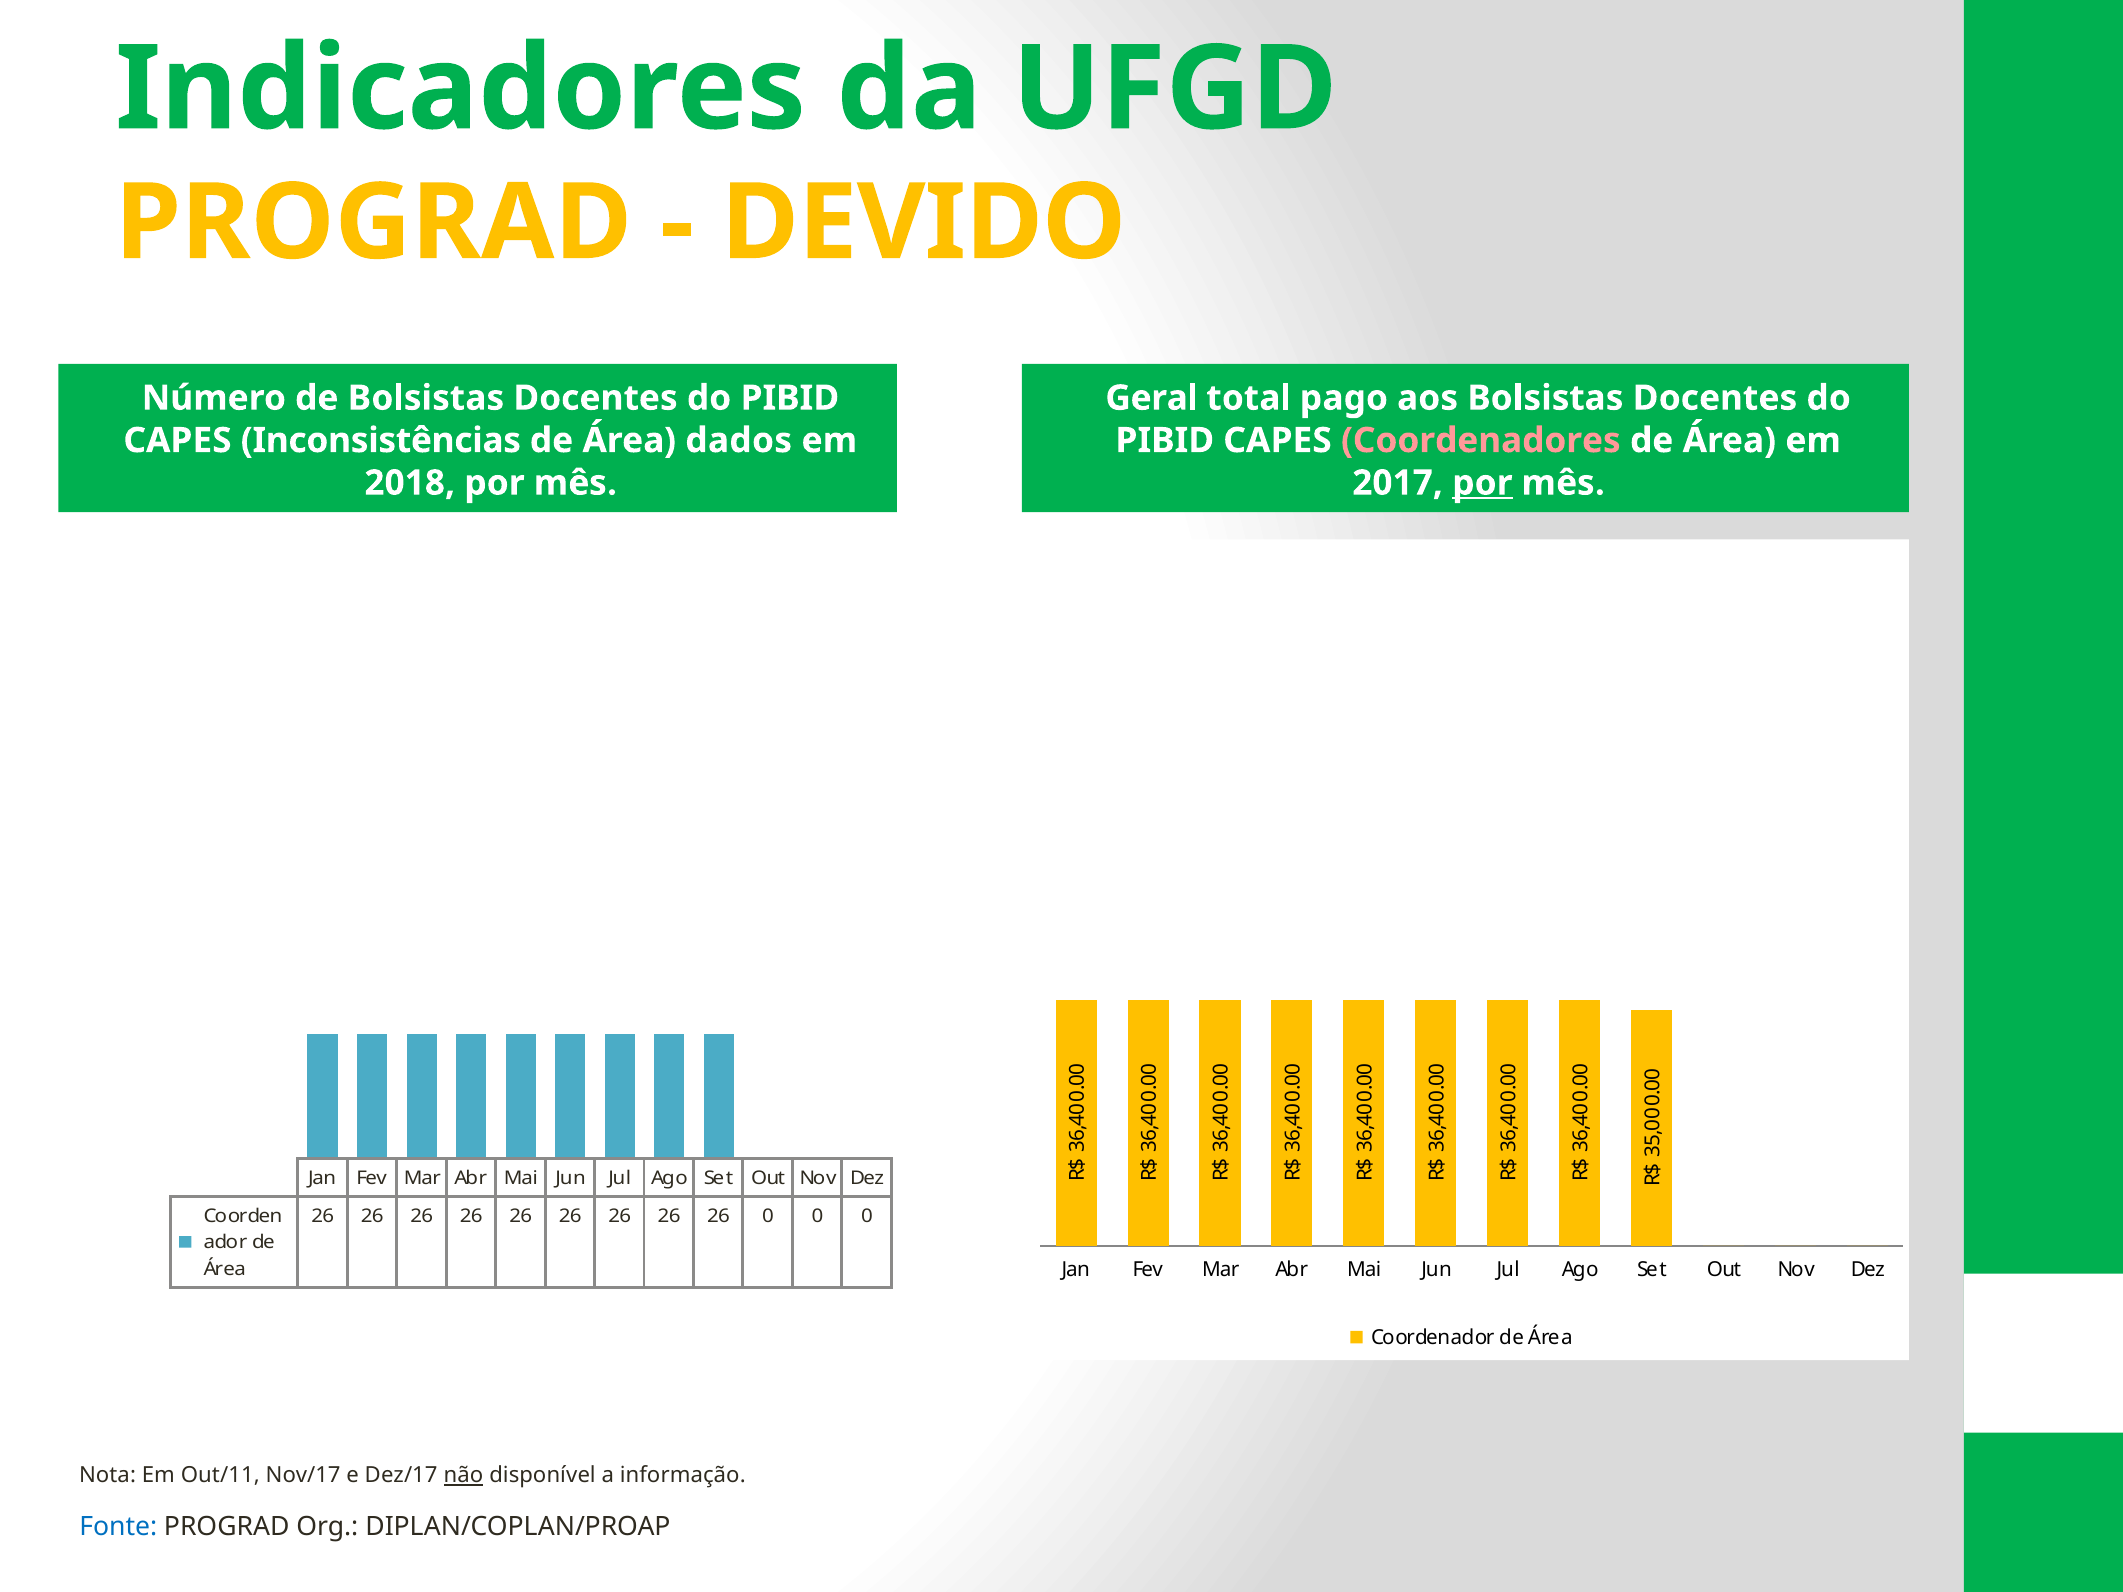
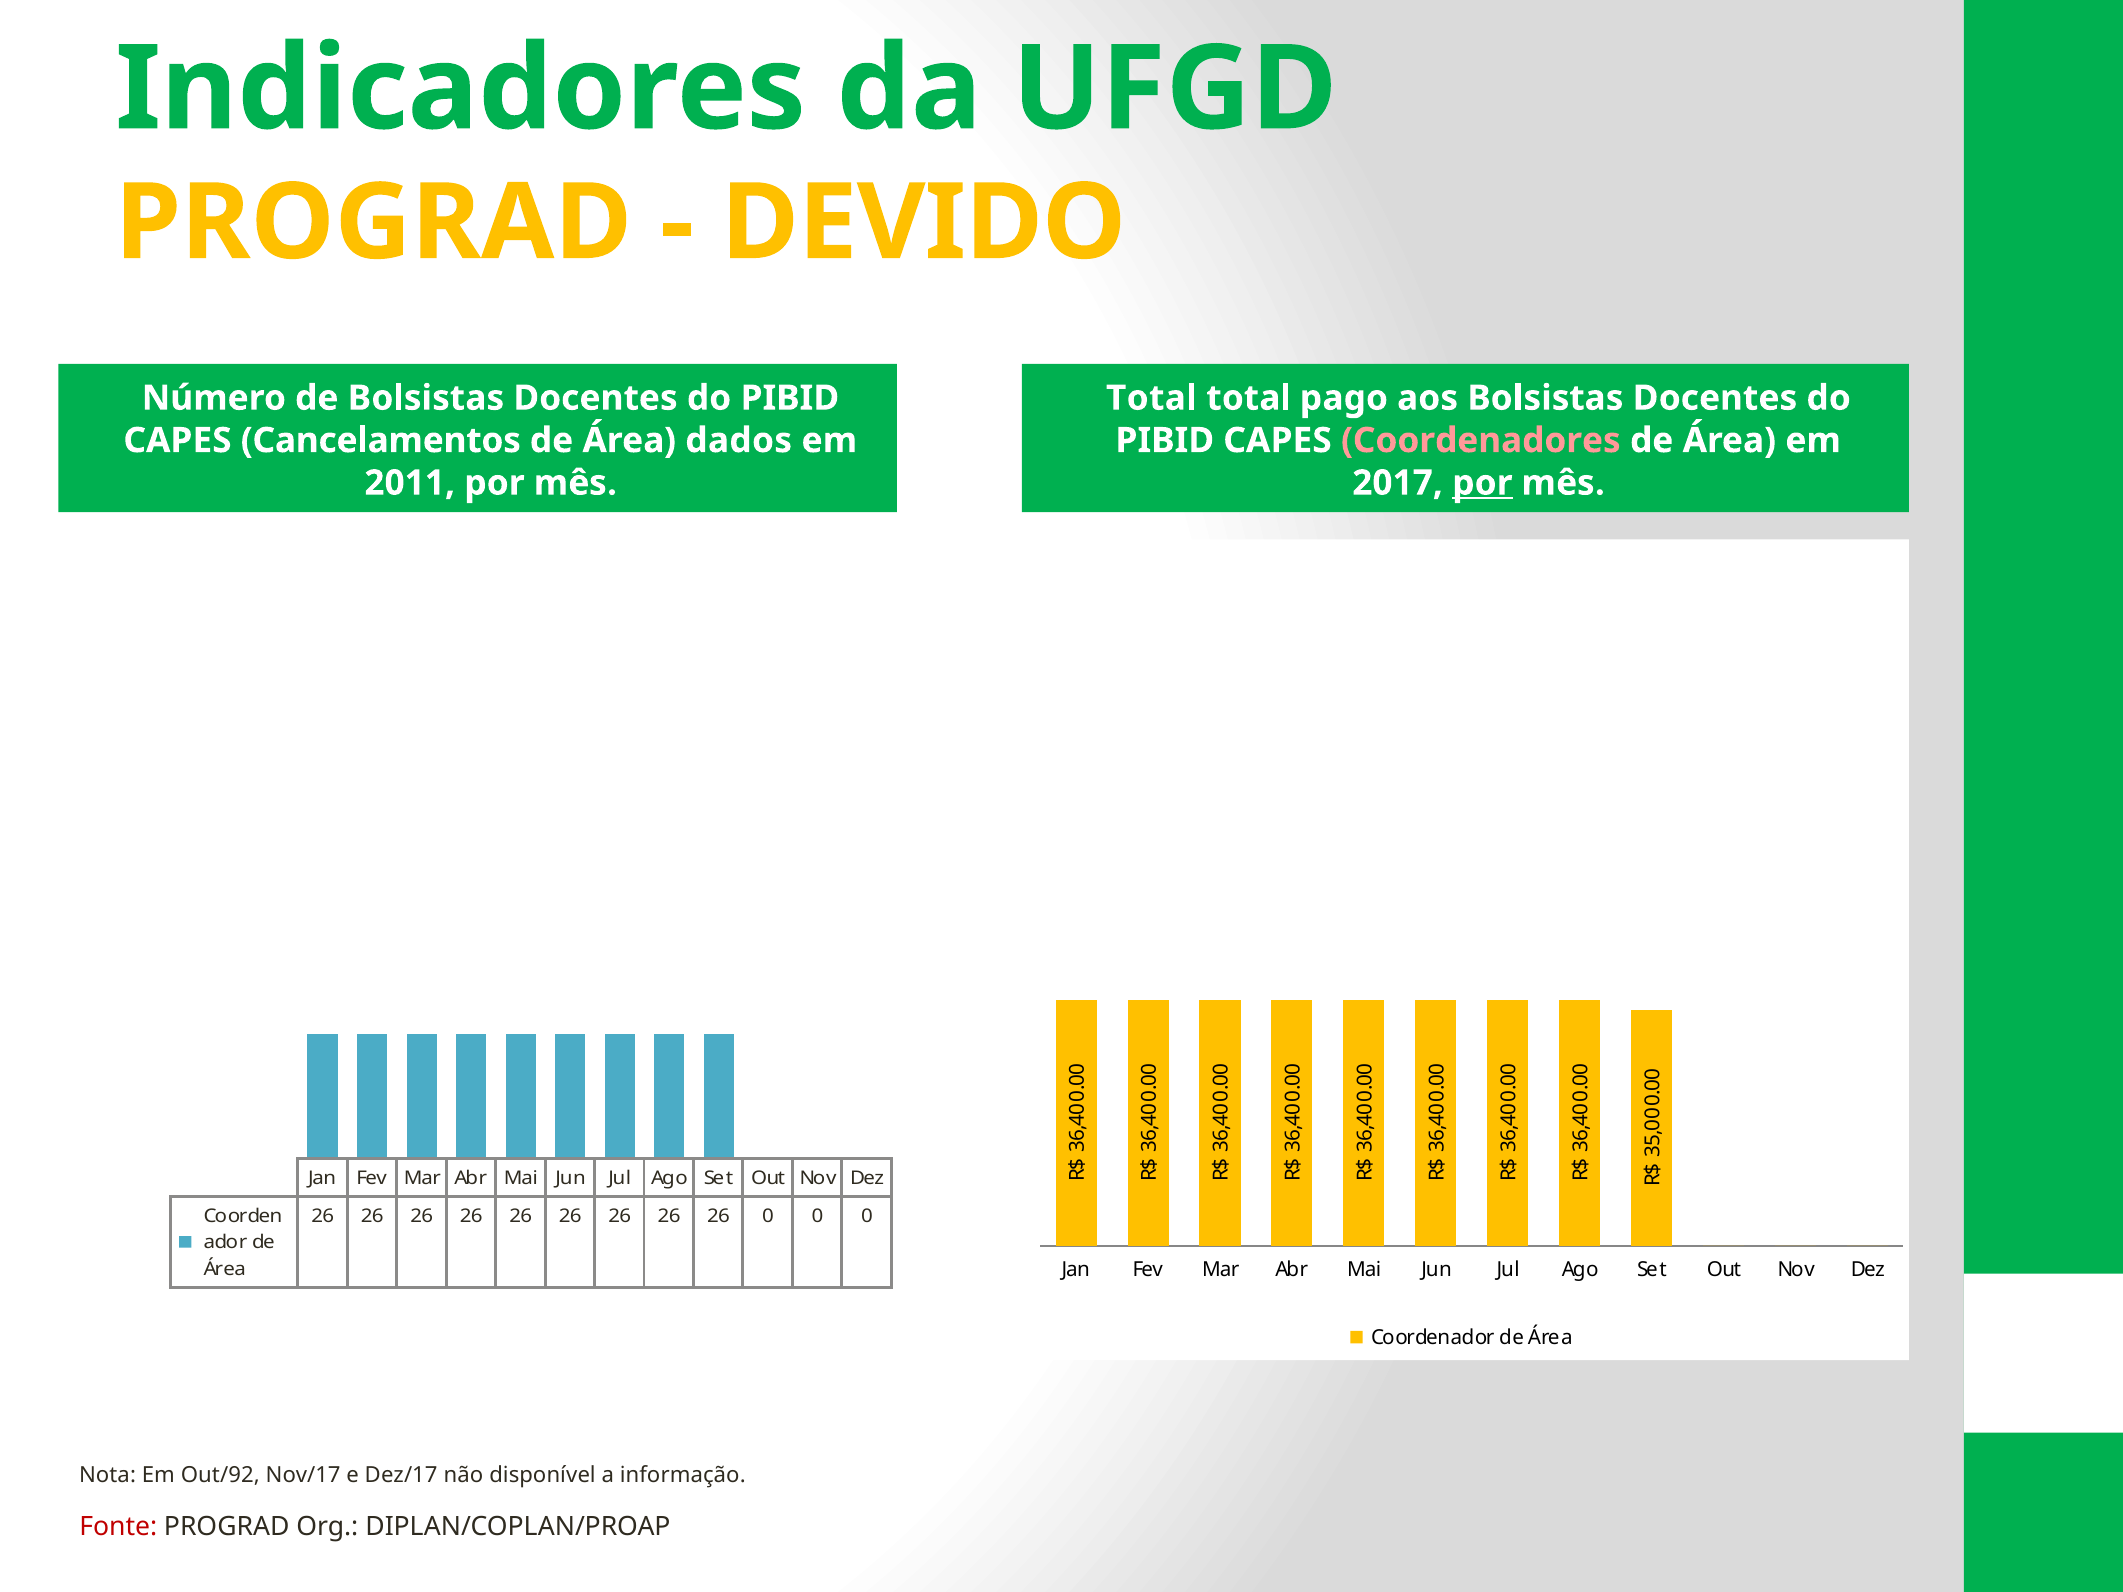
Geral at (1152, 398): Geral -> Total
Inconsistências: Inconsistências -> Cancelamentos
2018: 2018 -> 2011
Out/11: Out/11 -> Out/92
não underline: present -> none
Fonte colour: blue -> red
